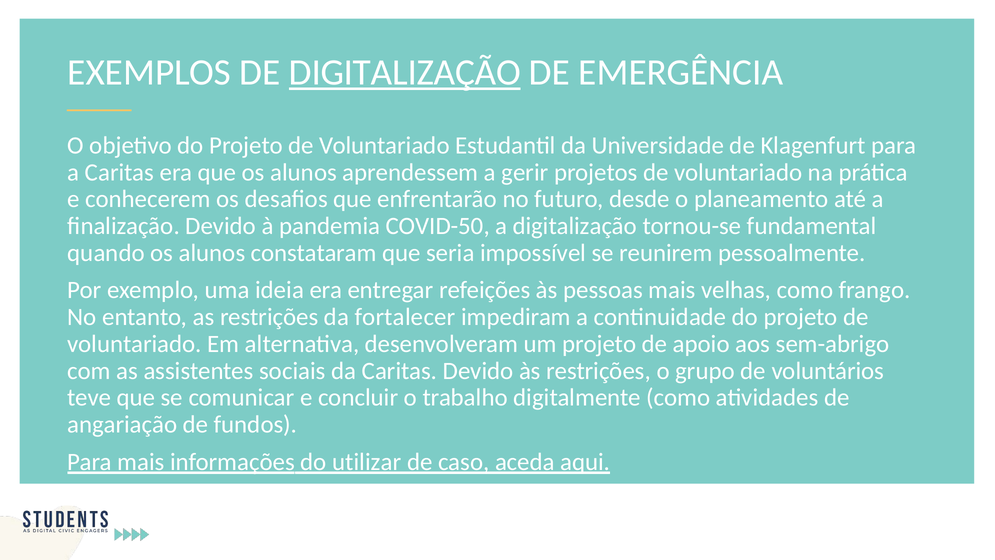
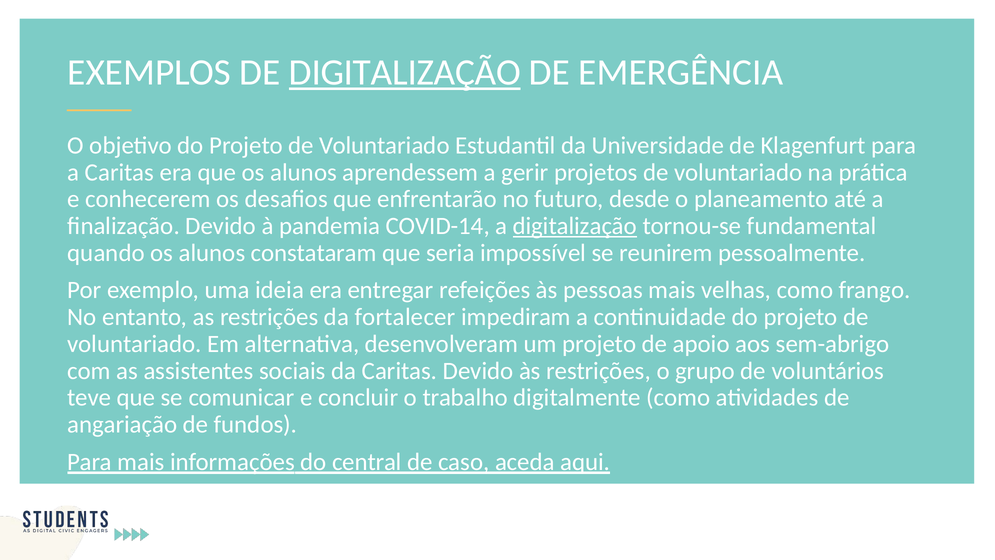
COVID-50: COVID-50 -> COVID-14
digitalização at (575, 226) underline: none -> present
utilizar: utilizar -> central
